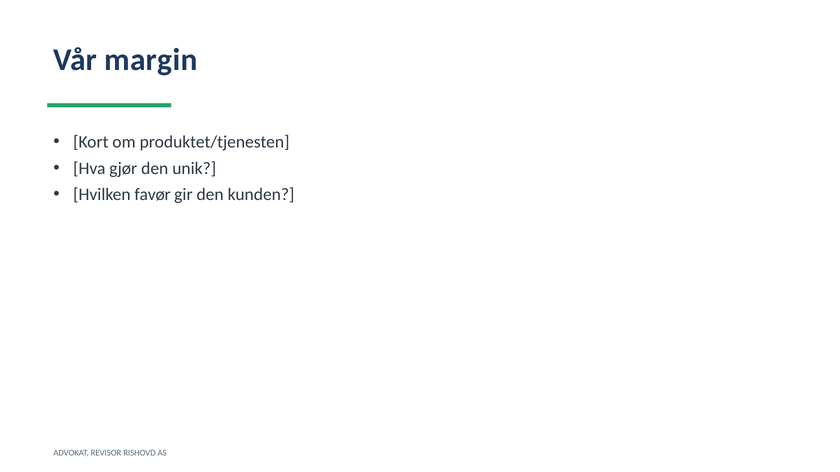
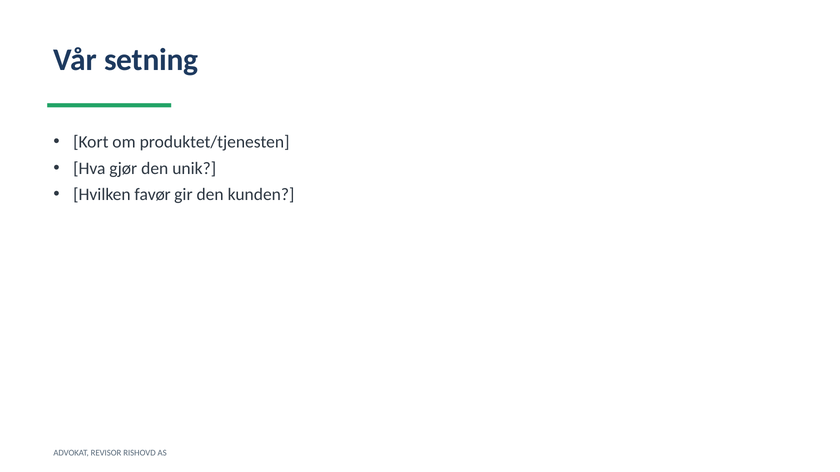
margin: margin -> setning
